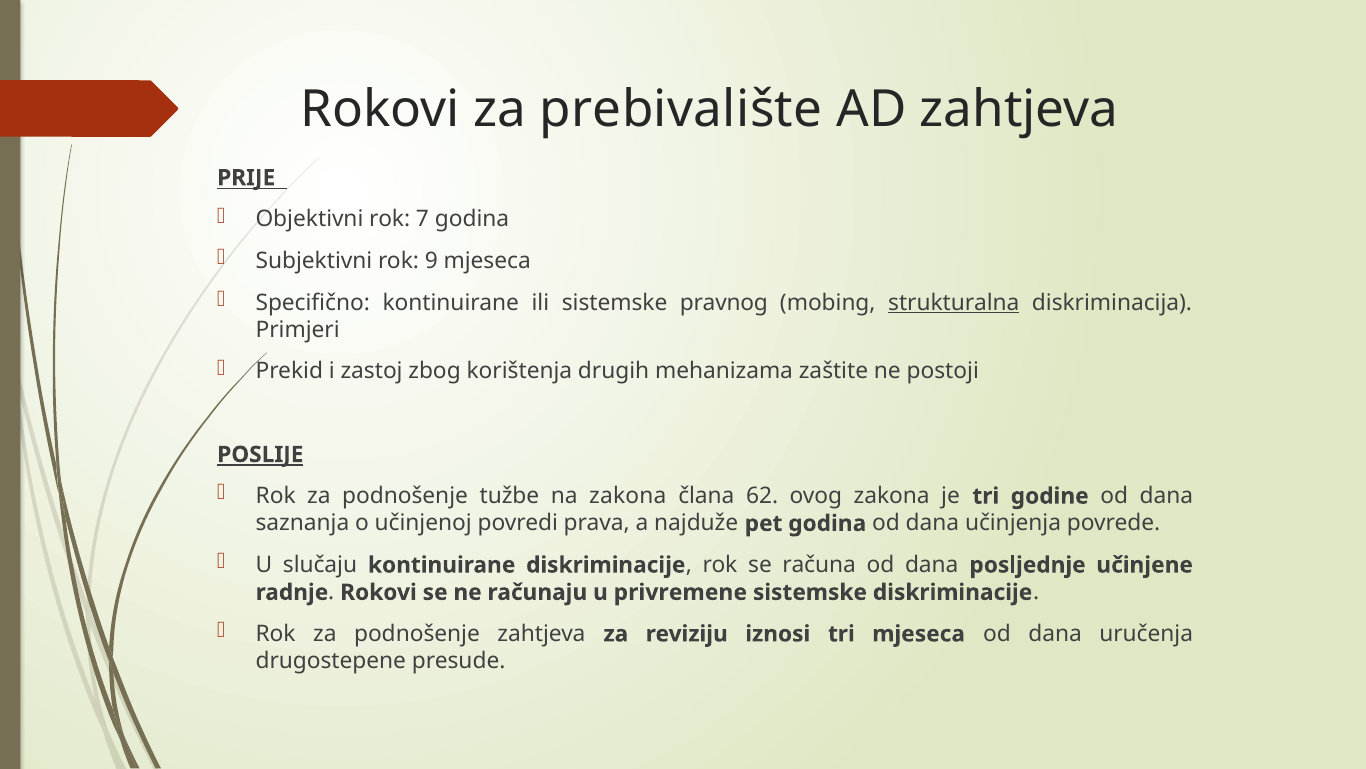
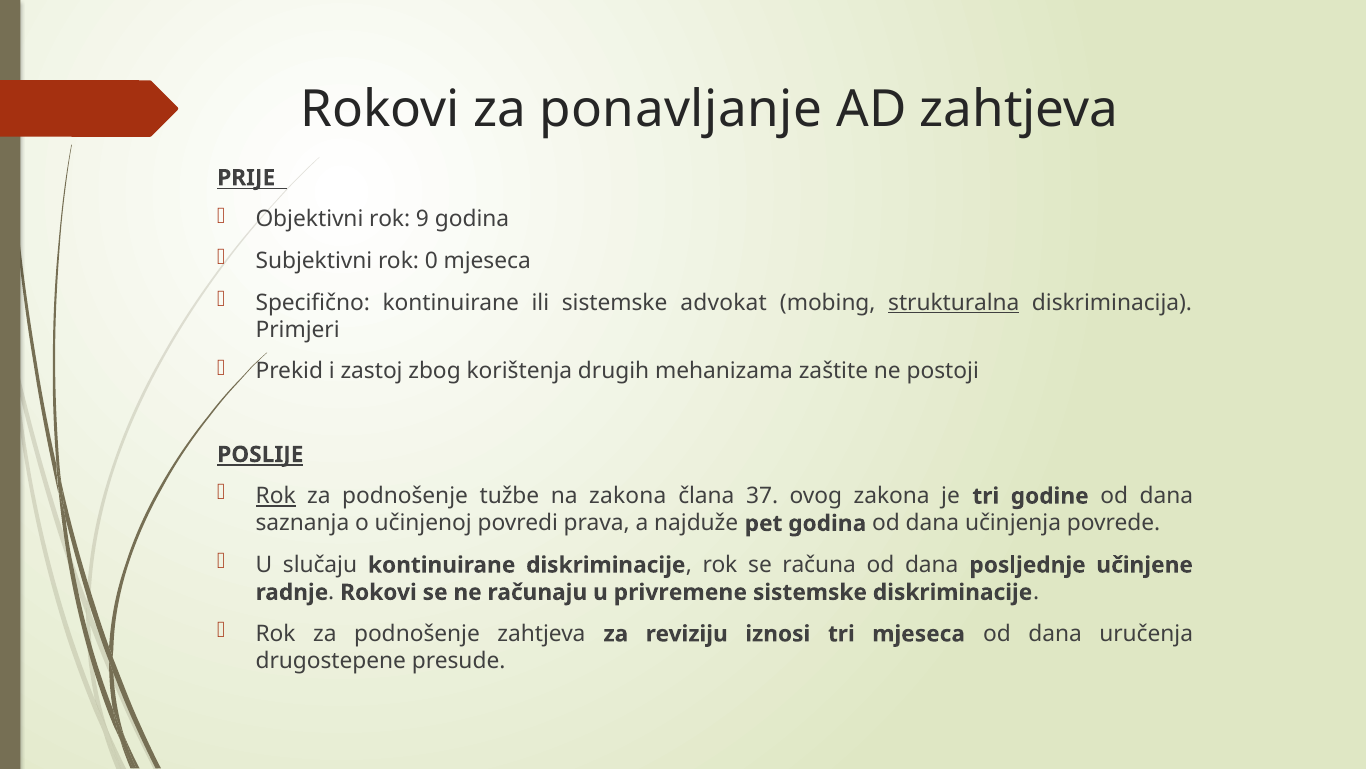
prebivalište: prebivalište -> ponavljanje
7: 7 -> 9
9: 9 -> 0
pravnog: pravnog -> advokat
Rok at (276, 496) underline: none -> present
62: 62 -> 37
